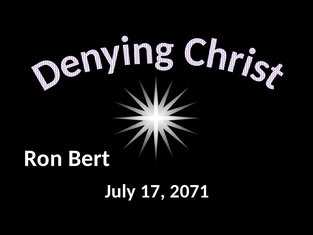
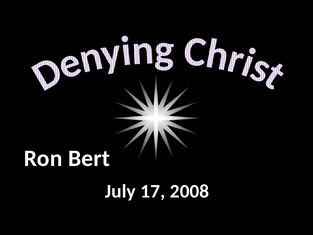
2071: 2071 -> 2008
